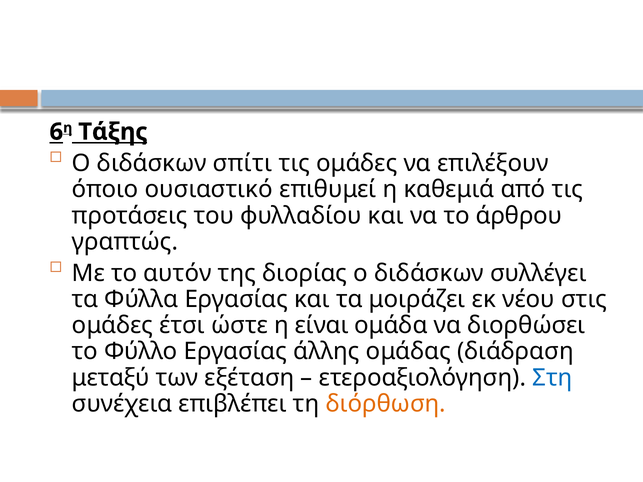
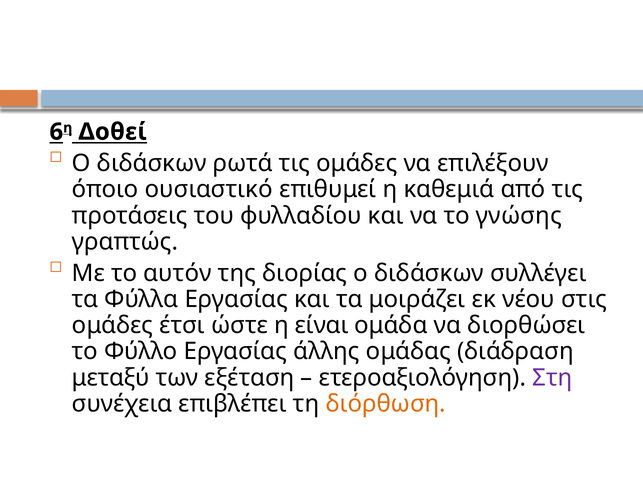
Τάξης: Τάξης -> Δοθεί
σπίτι: σπίτι -> ρωτά
άρθρου: άρθρου -> γνώσης
Στη colour: blue -> purple
